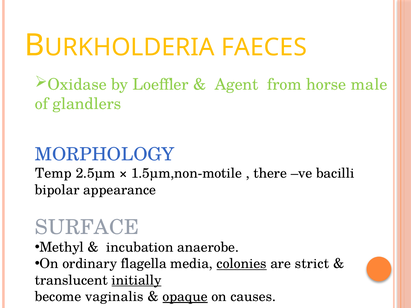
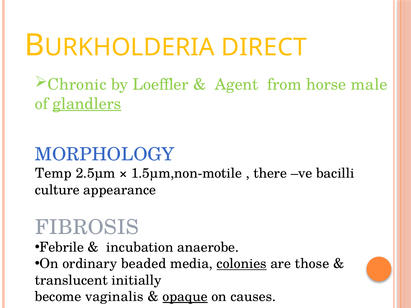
FAECES: FAECES -> DIRECT
Oxidase: Oxidase -> Chronic
glandlers underline: none -> present
bipolar: bipolar -> culture
SURFACE: SURFACE -> FIBROSIS
Methyl: Methyl -> Febrile
flagella: flagella -> beaded
strict: strict -> those
initially underline: present -> none
